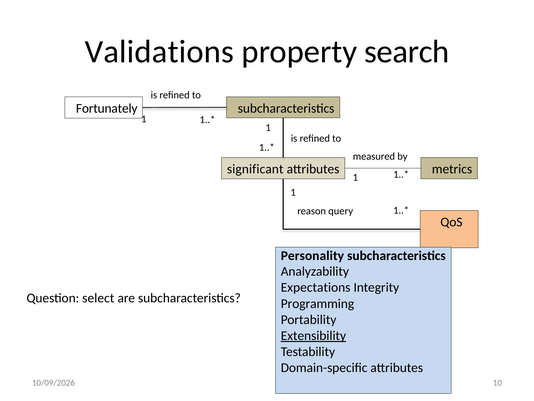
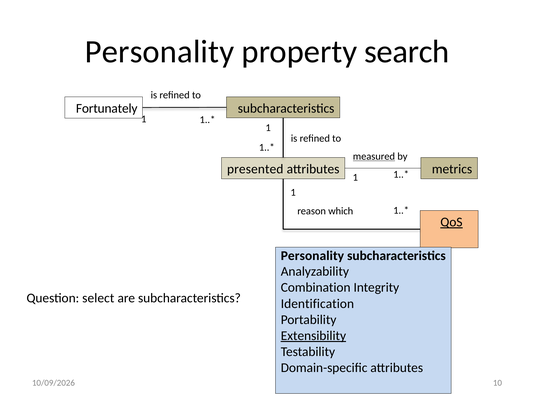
Validations at (159, 52): Validations -> Personality
measured underline: none -> present
significant: significant -> presented
query: query -> which
QoS underline: none -> present
Expectations: Expectations -> Combination
Programming: Programming -> Identification
